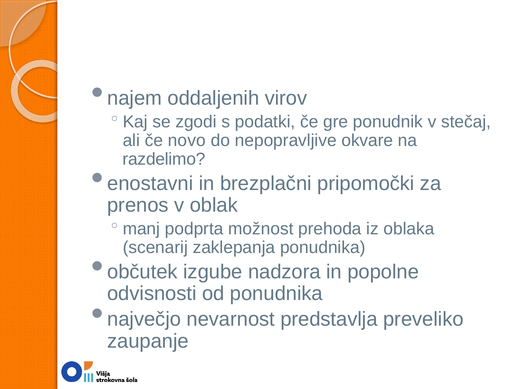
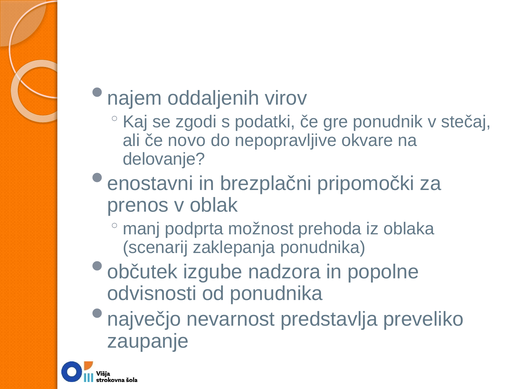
razdelimo: razdelimo -> delovanje
